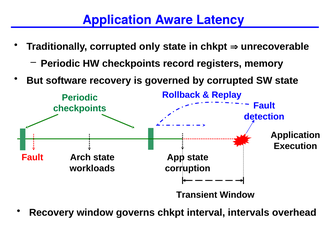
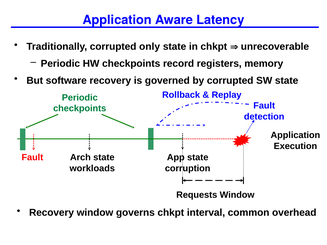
Transient: Transient -> Requests
intervals: intervals -> common
